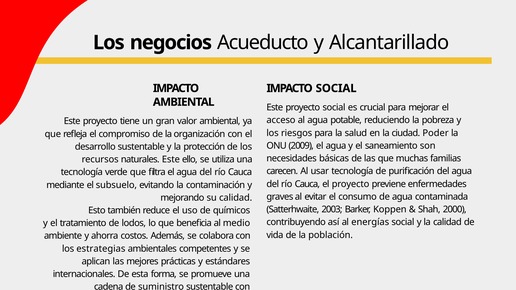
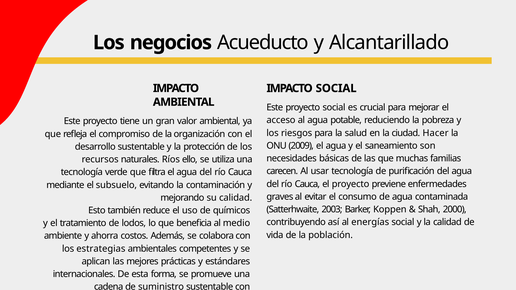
Poder: Poder -> Hacer
naturales Este: Este -> Ríos
